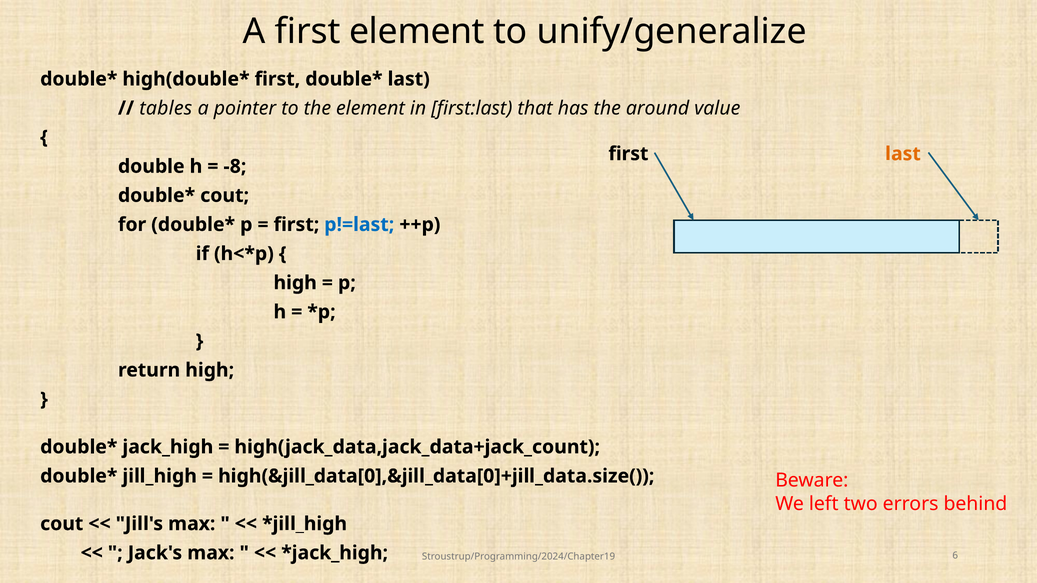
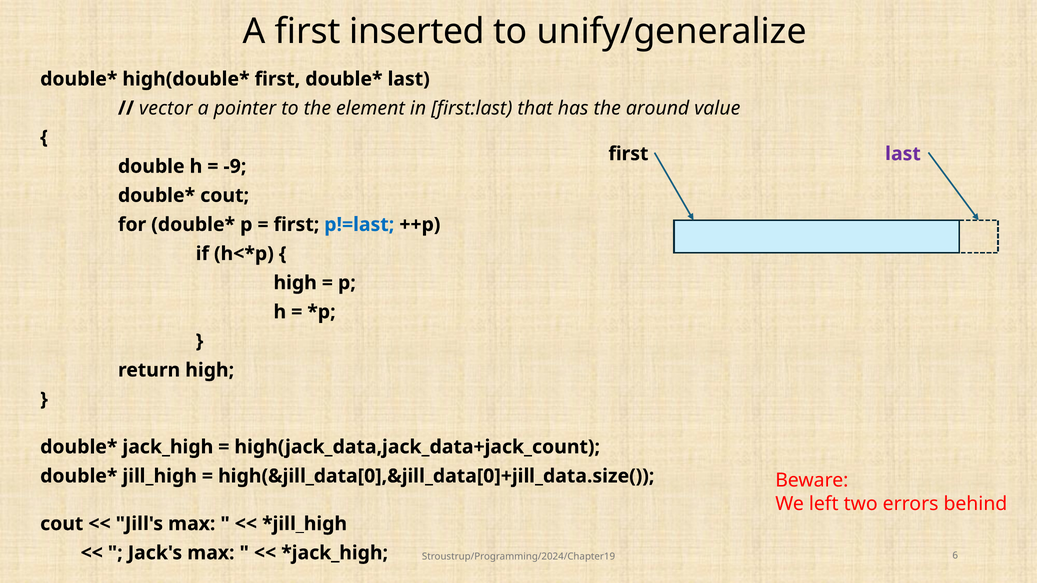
first element: element -> inserted
tables: tables -> vector
last at (903, 154) colour: orange -> purple
-8: -8 -> -9
